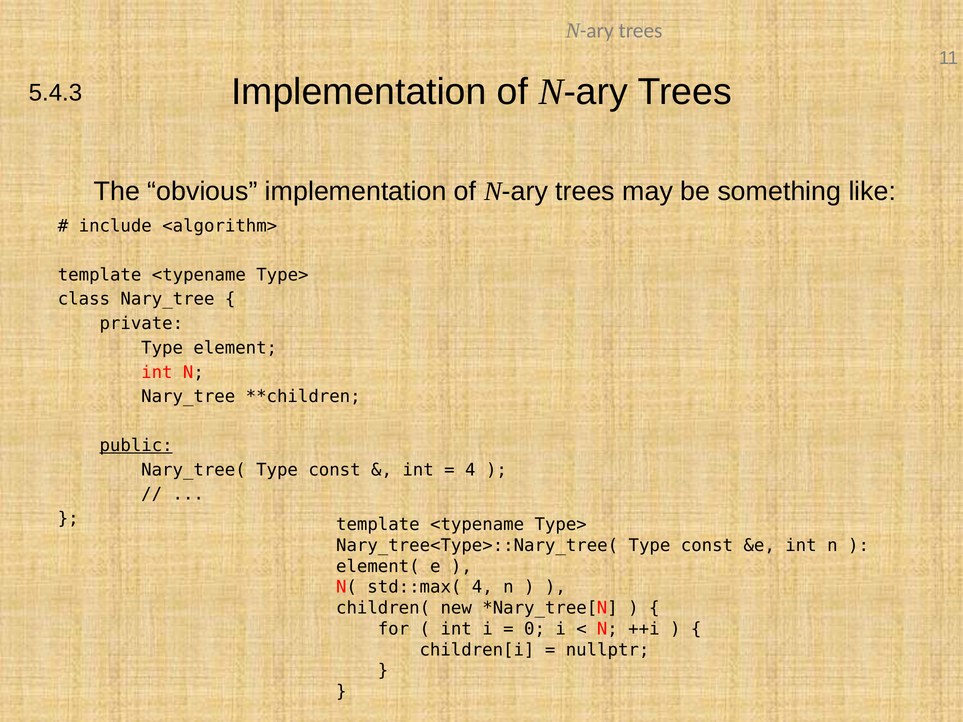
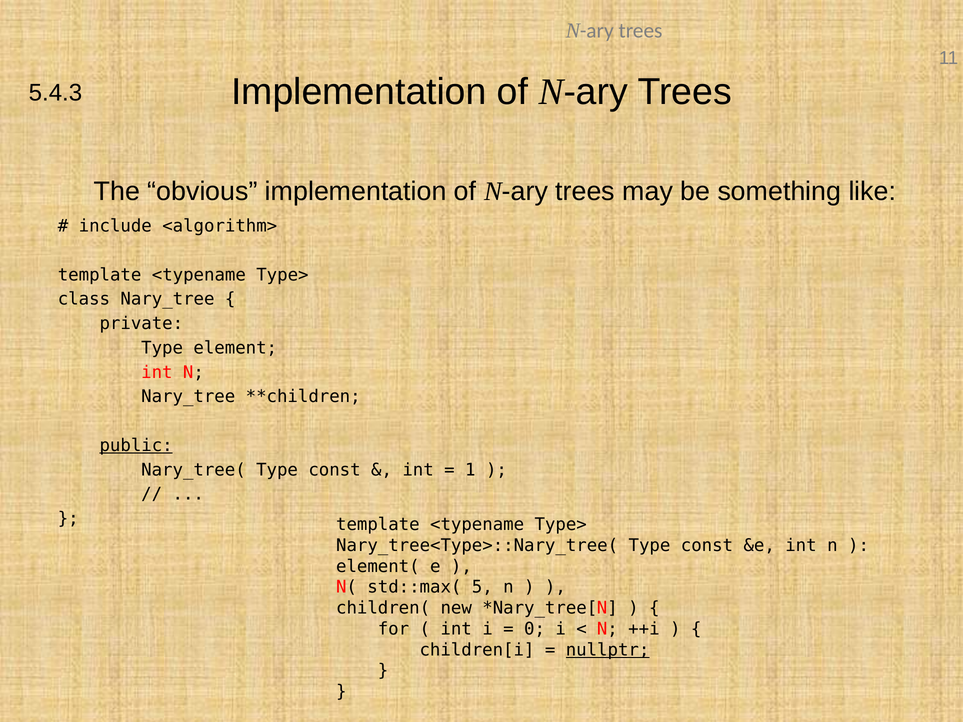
4 at (470, 470): 4 -> 1
std::max( 4: 4 -> 5
nullptr underline: none -> present
